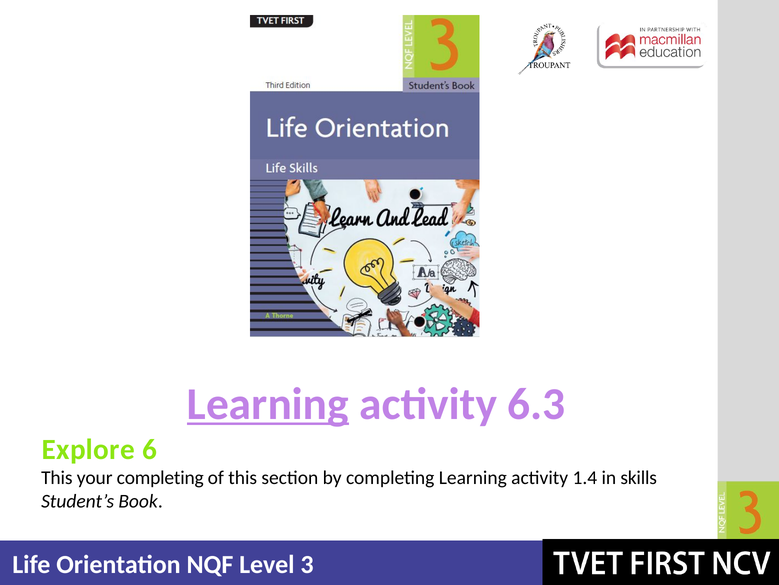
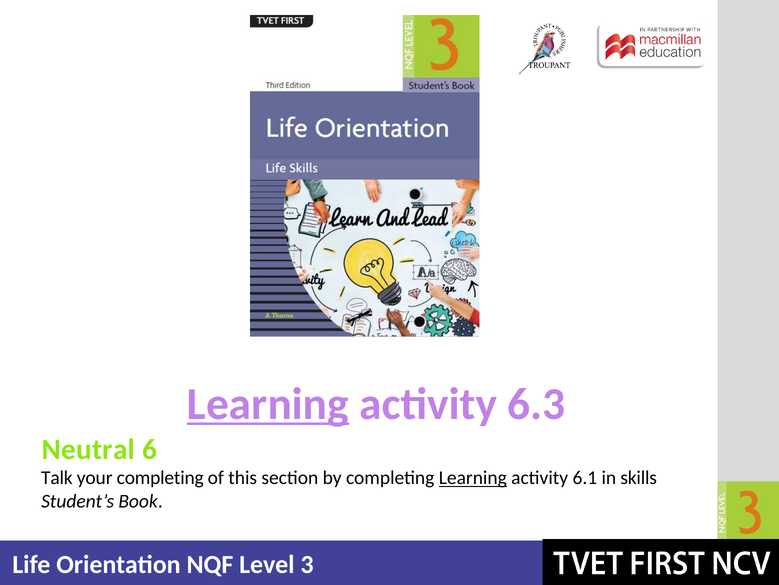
Explore: Explore -> Neutral
This at (57, 477): This -> Talk
Learning at (473, 477) underline: none -> present
1.4: 1.4 -> 6.1
